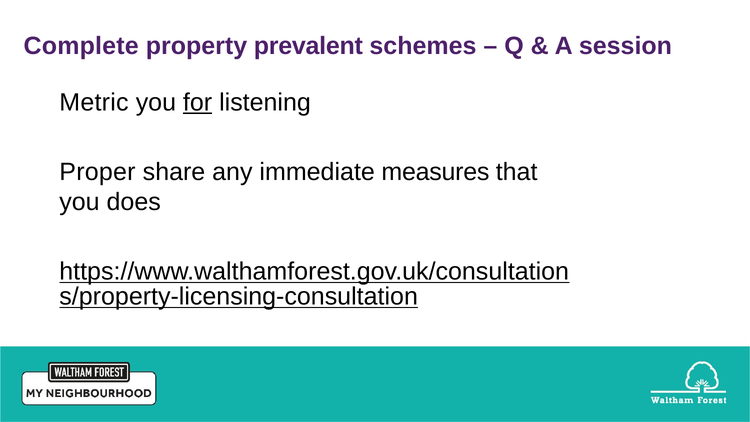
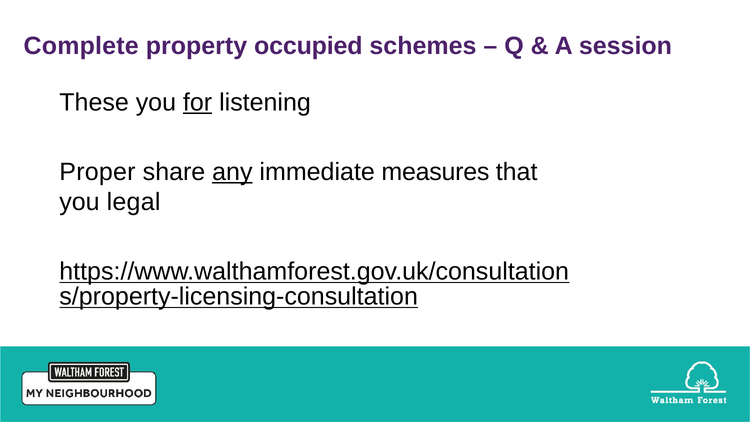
prevalent: prevalent -> occupied
Metric: Metric -> These
any underline: none -> present
does: does -> legal
